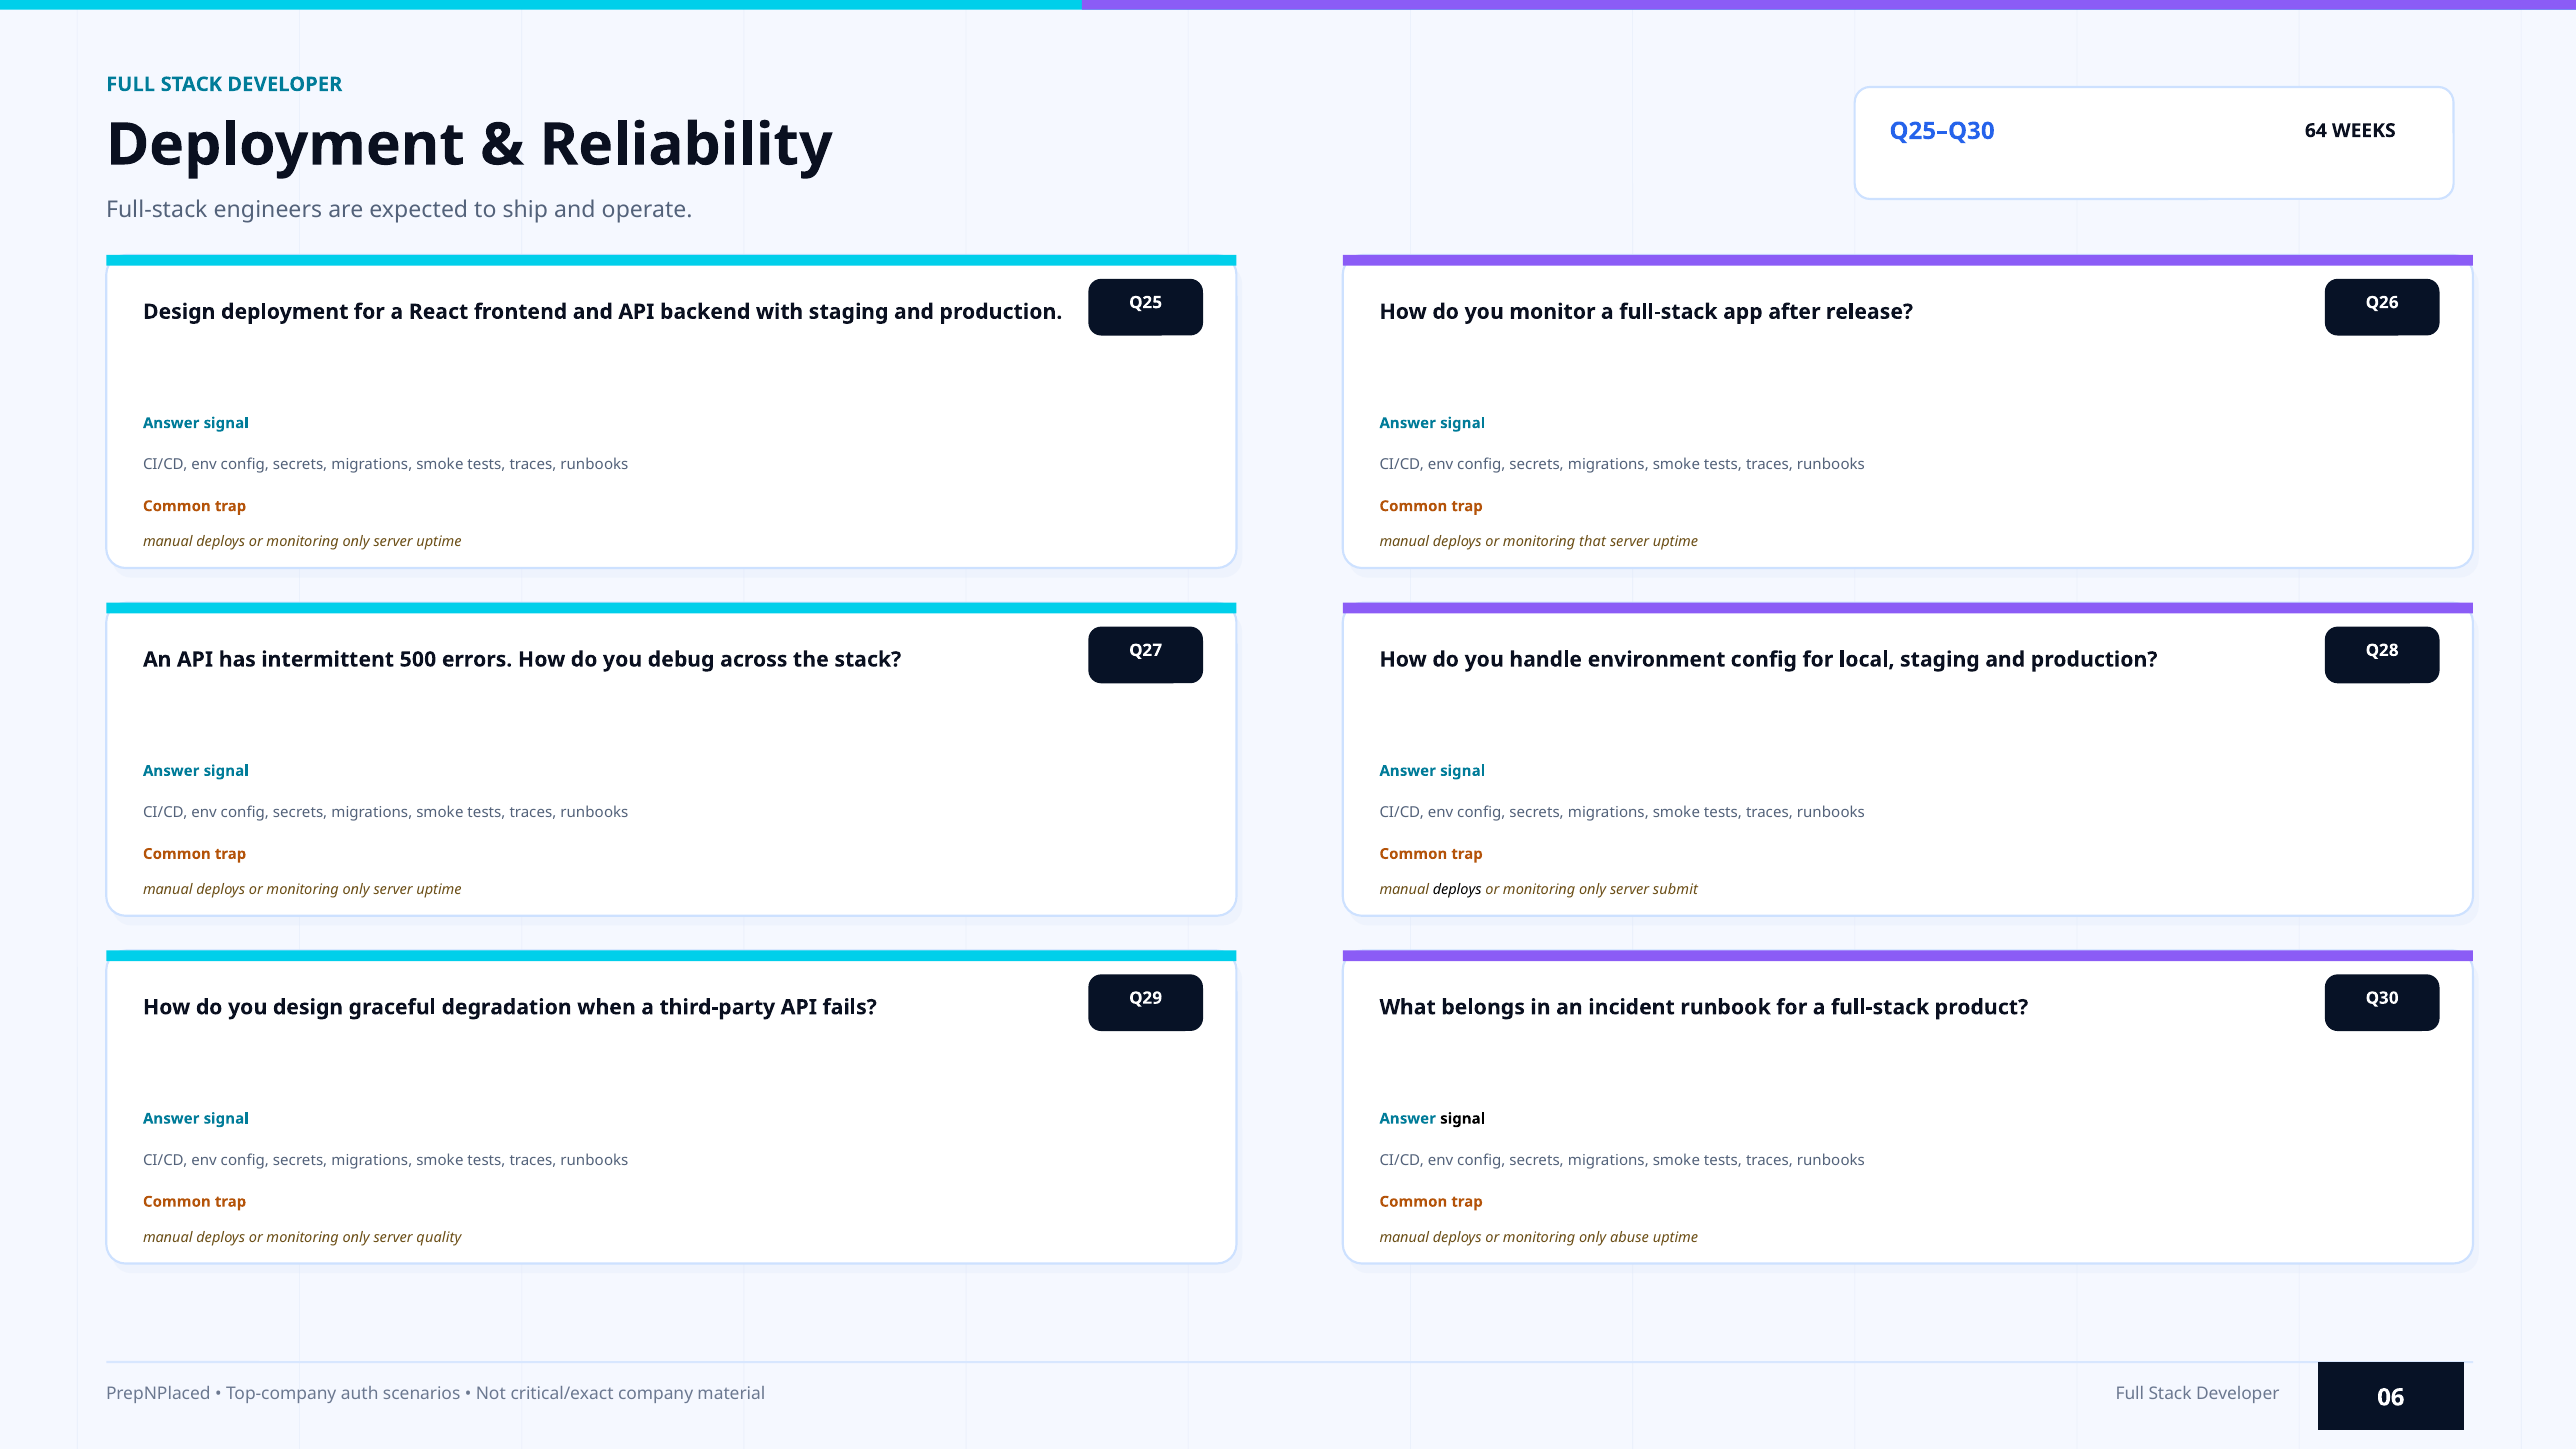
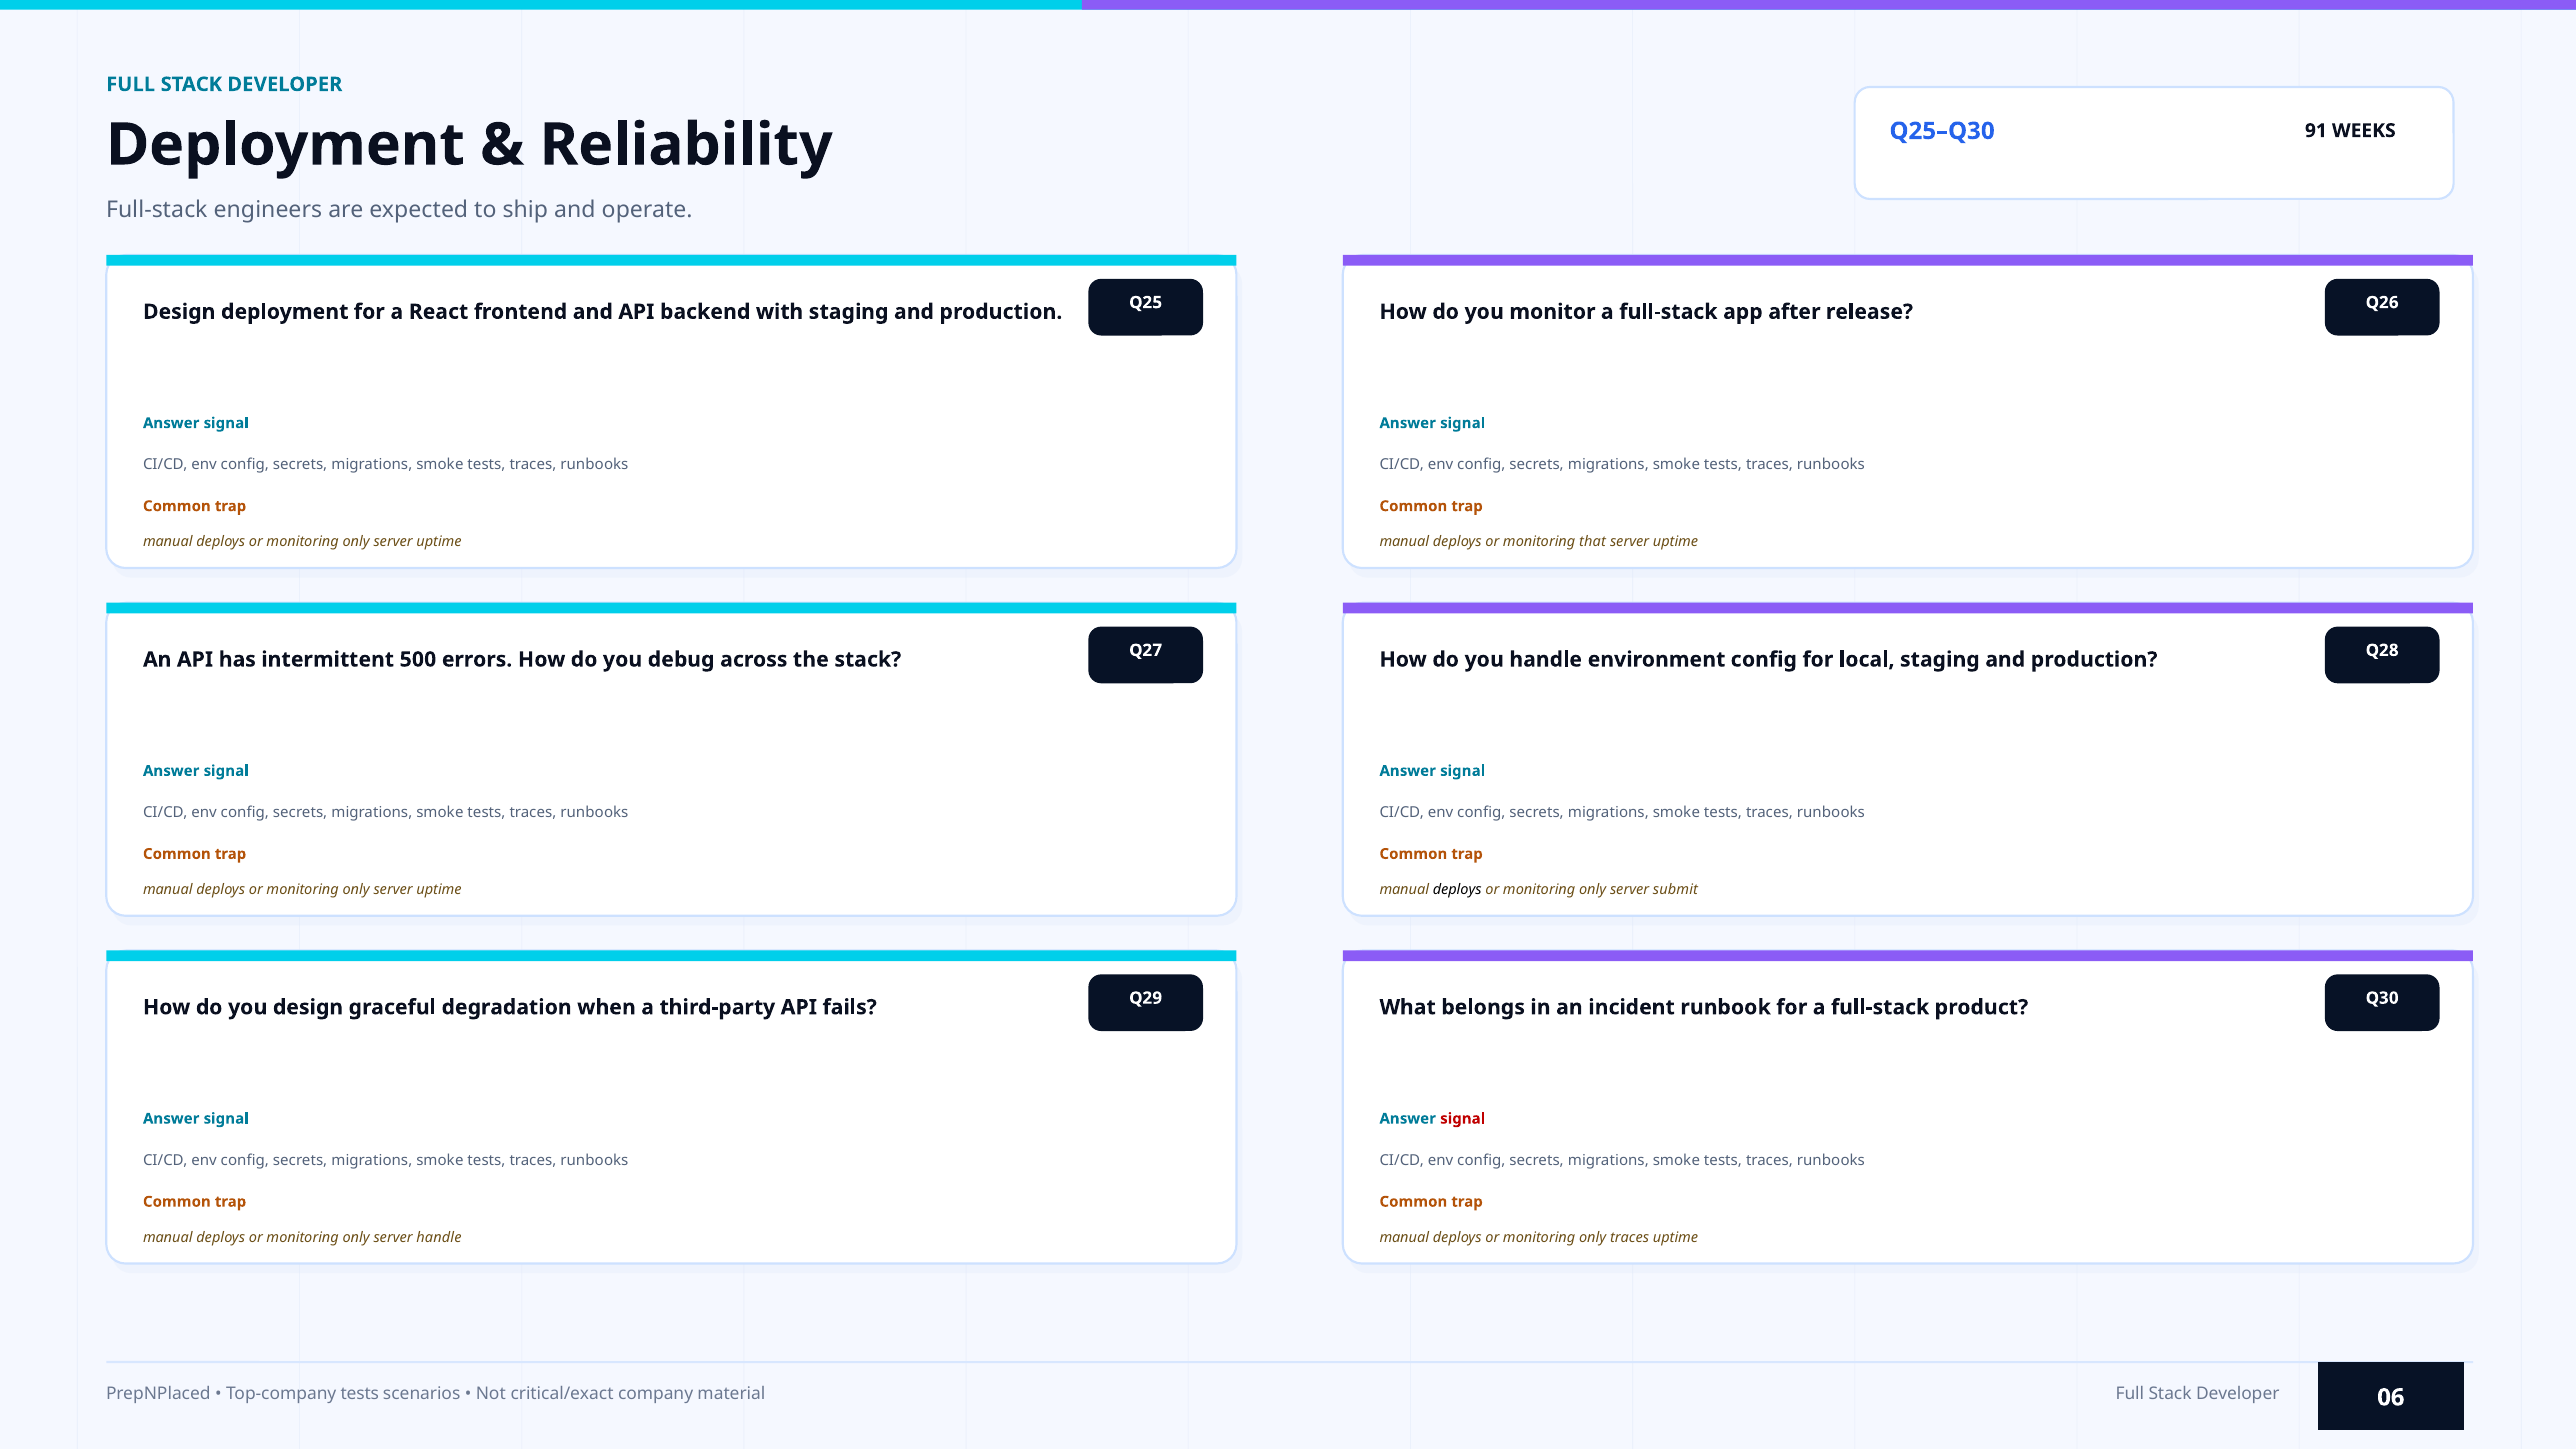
64: 64 -> 91
signal at (1463, 1119) colour: black -> red
server quality: quality -> handle
only abuse: abuse -> traces
Top-company auth: auth -> tests
